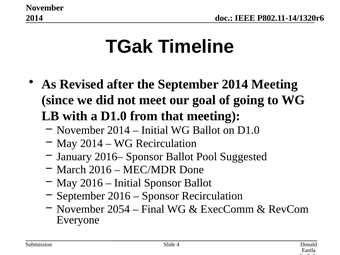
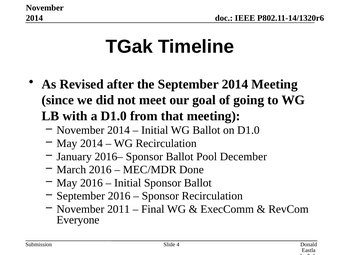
Suggested: Suggested -> December
2054: 2054 -> 2011
